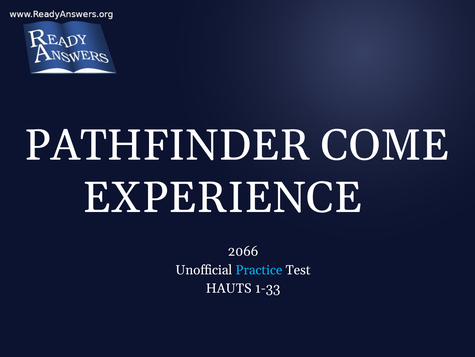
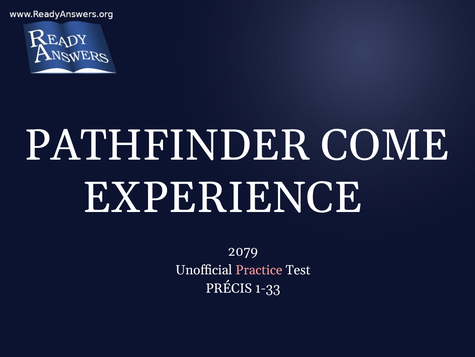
2066: 2066 -> 2079
Practice colour: light blue -> pink
HAUTS: HAUTS -> PRÉCIS
